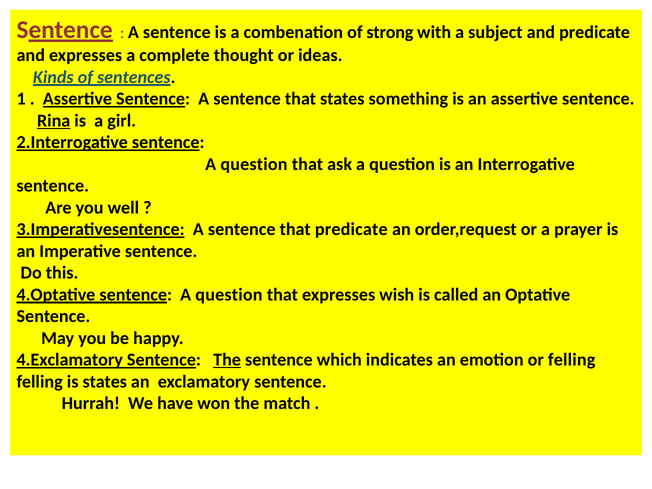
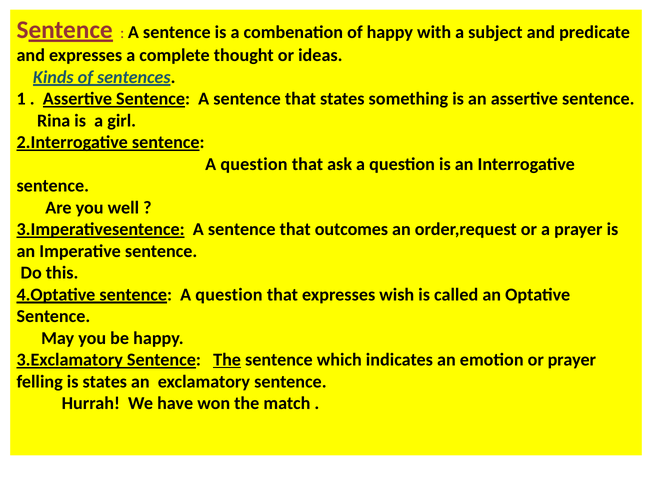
of strong: strong -> happy
Rina underline: present -> none
that predicate: predicate -> outcomes
4.Exclamatory: 4.Exclamatory -> 3.Exclamatory
or felling: felling -> prayer
